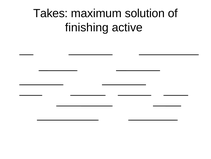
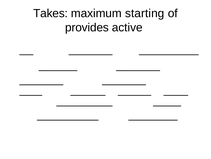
solution: solution -> starting
finishing: finishing -> provides
